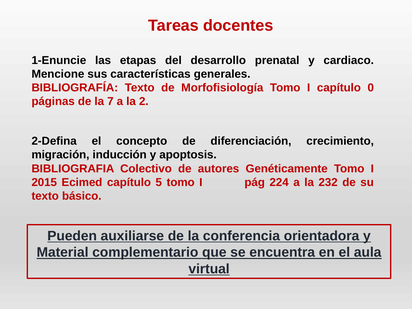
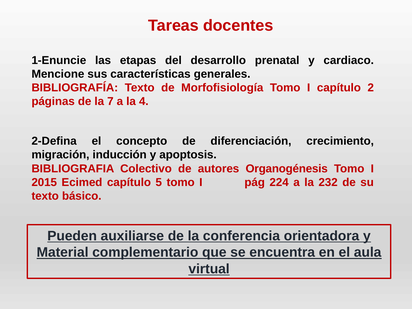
0: 0 -> 2
2: 2 -> 4
Genéticamente: Genéticamente -> Organogénesis
